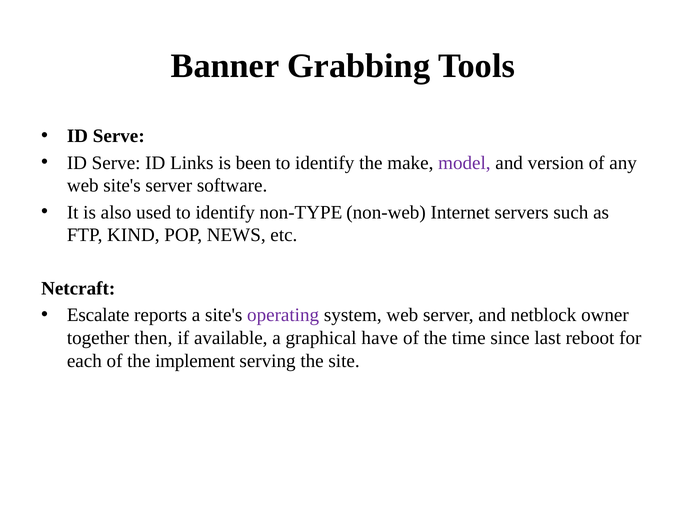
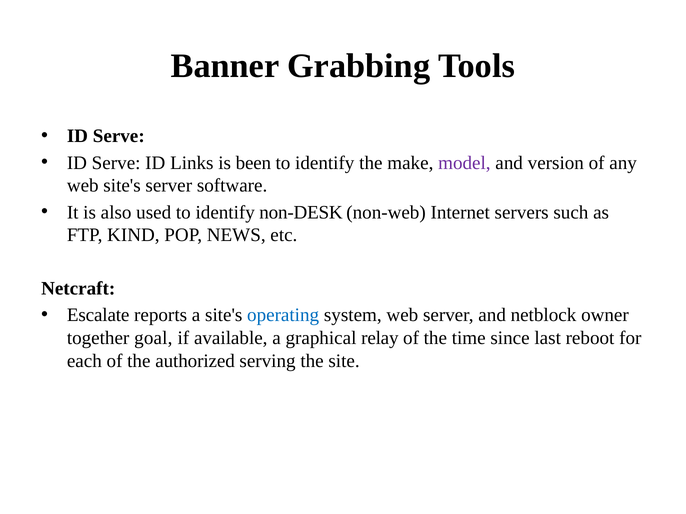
non-TYPE: non-TYPE -> non-DESK
operating colour: purple -> blue
then: then -> goal
have: have -> relay
implement: implement -> authorized
